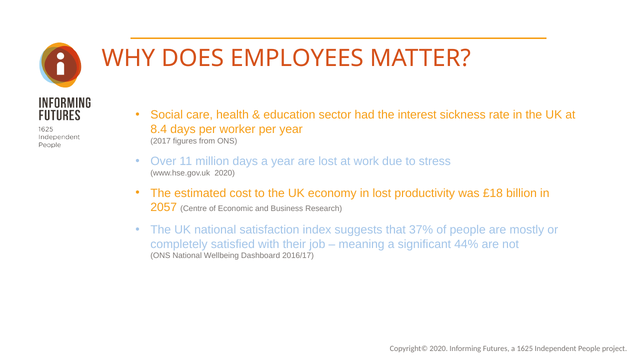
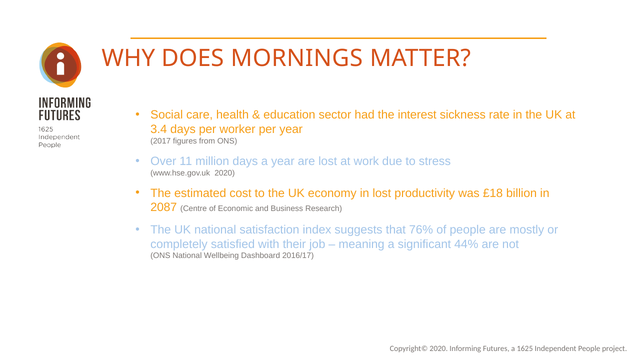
EMPLOYEES: EMPLOYEES -> MORNINGS
8.4: 8.4 -> 3.4
2057: 2057 -> 2087
37%: 37% -> 76%
